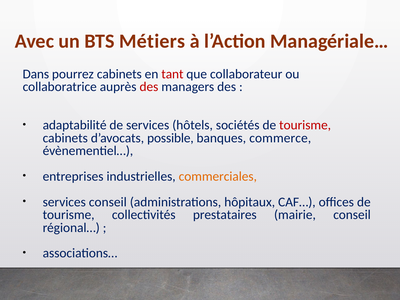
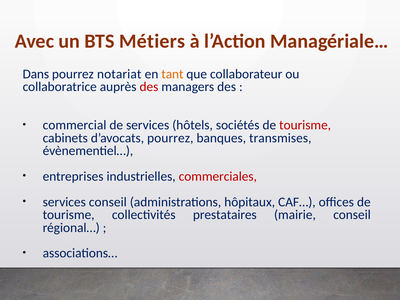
pourrez cabinets: cabinets -> notariat
tant colour: red -> orange
adaptabilité: adaptabilité -> commercial
d’avocats possible: possible -> pourrez
commerce: commerce -> transmises
commerciales colour: orange -> red
